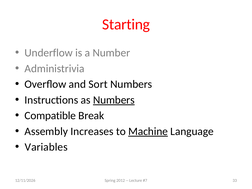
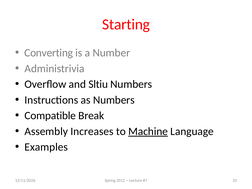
Underflow: Underflow -> Converting
Sort: Sort -> Sltiu
Numbers at (114, 100) underline: present -> none
Variables: Variables -> Examples
